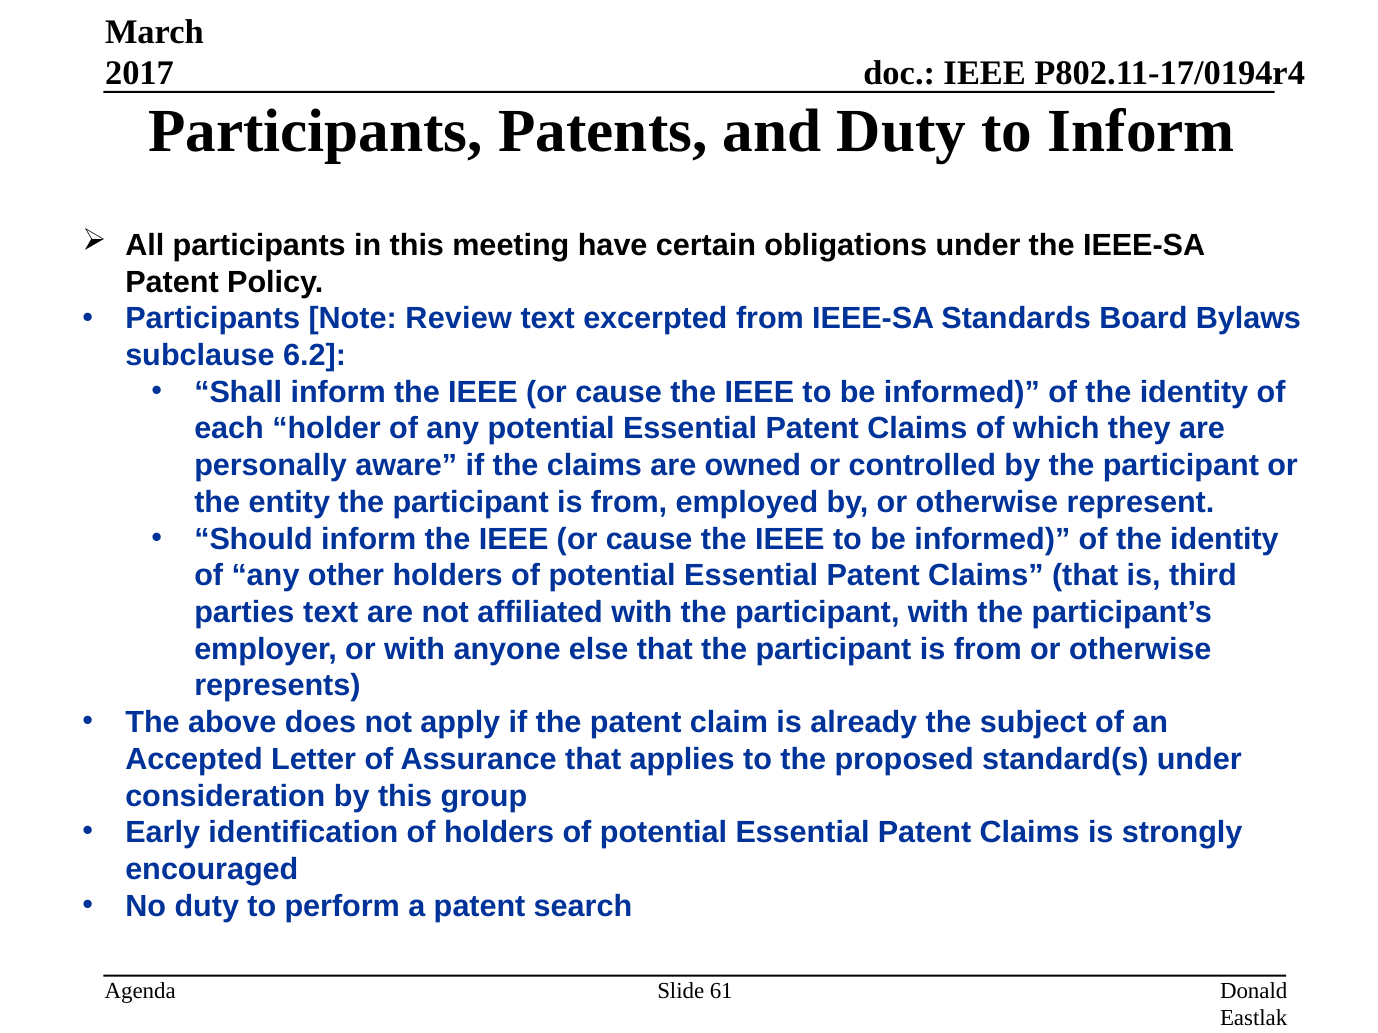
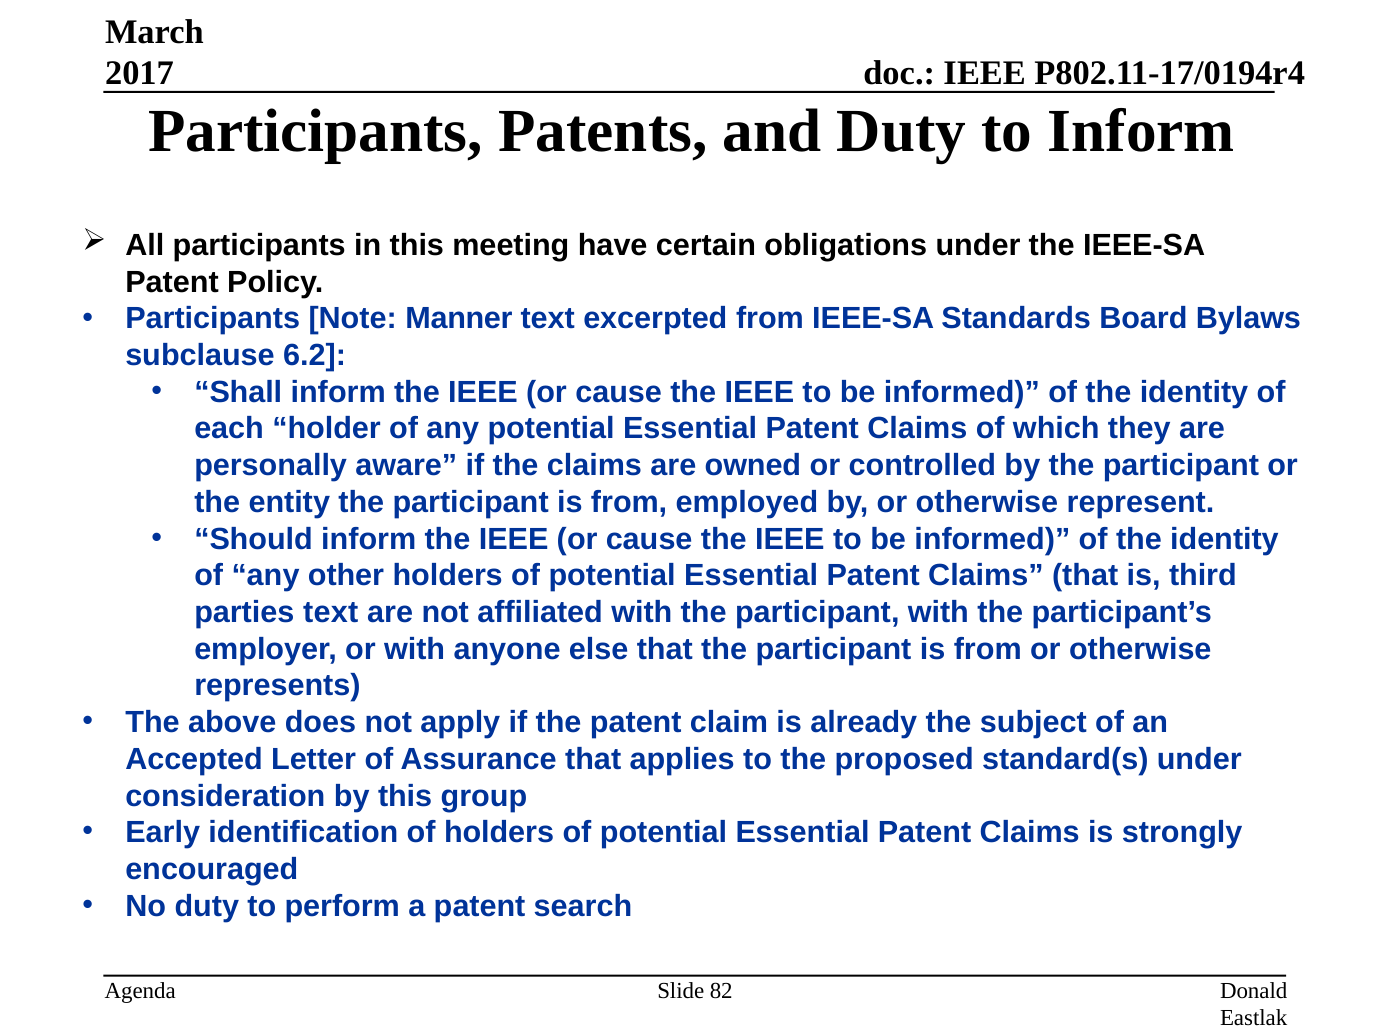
Review: Review -> Manner
61: 61 -> 82
